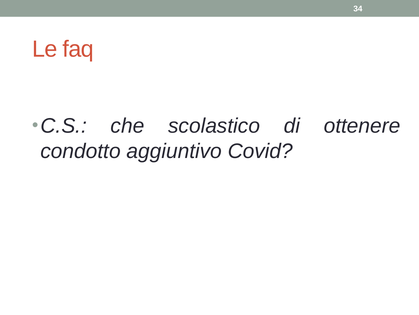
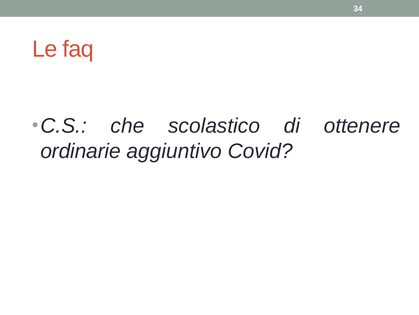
condotto: condotto -> ordinarie
